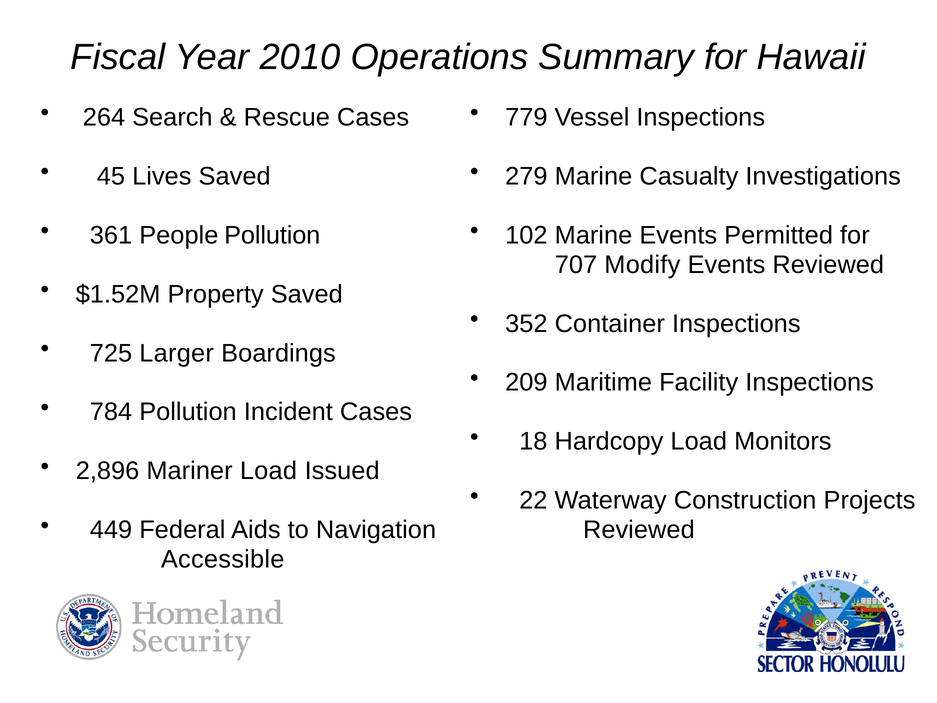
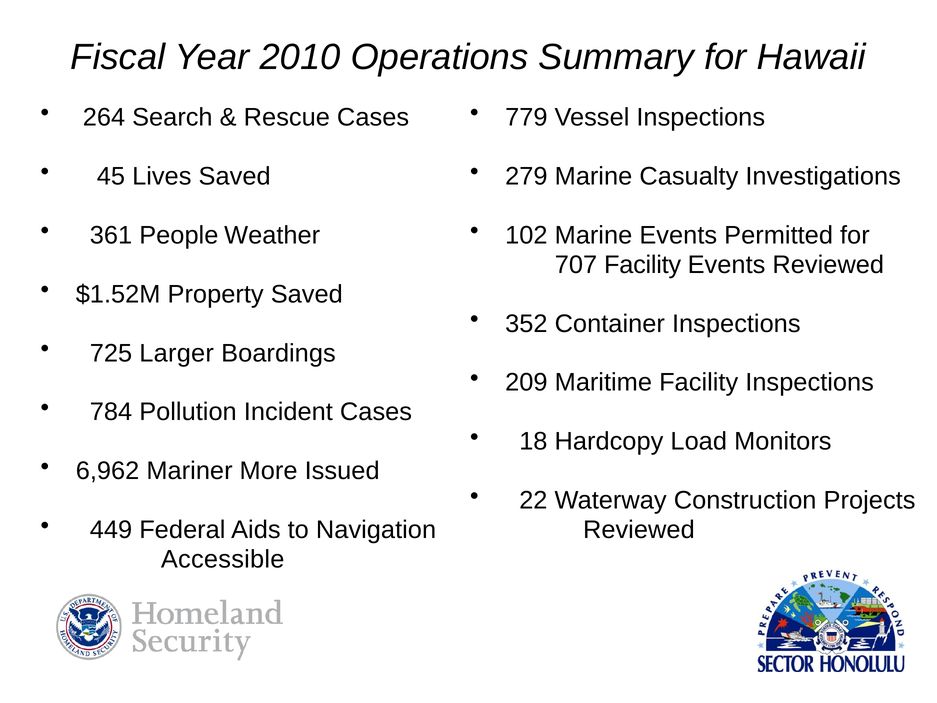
People Pollution: Pollution -> Weather
707 Modify: Modify -> Facility
2,896: 2,896 -> 6,962
Mariner Load: Load -> More
